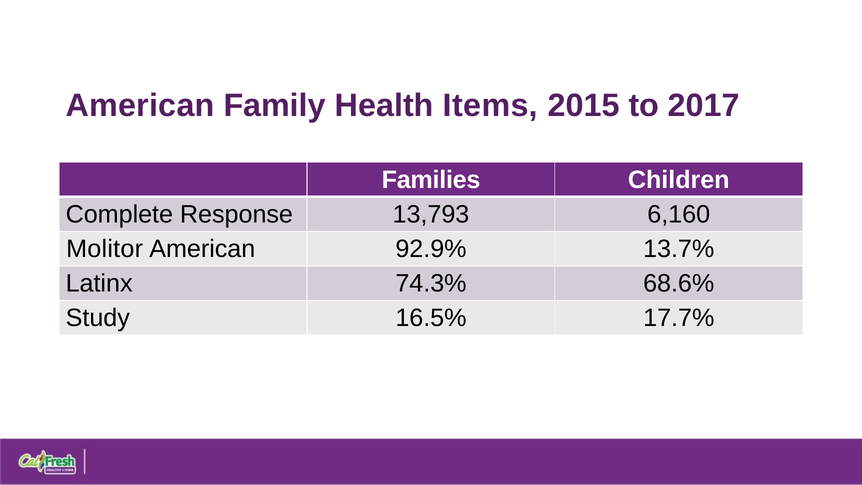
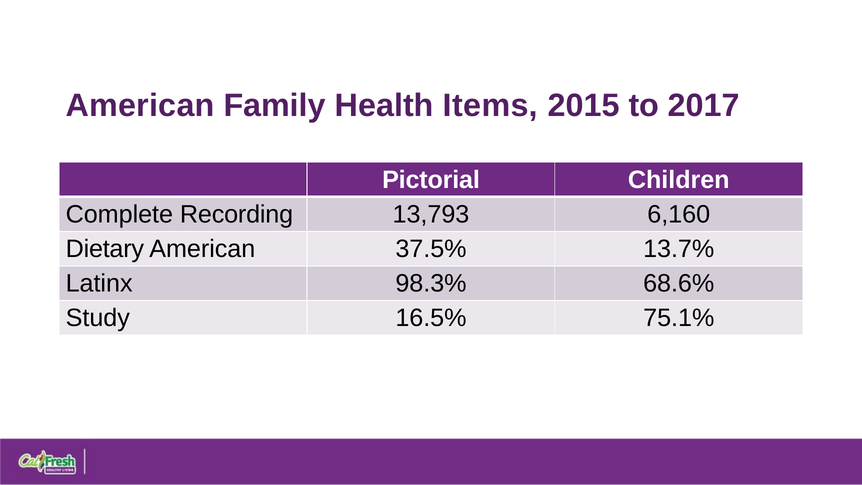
Families: Families -> Pictorial
Response: Response -> Recording
Molitor: Molitor -> Dietary
92.9%: 92.9% -> 37.5%
74.3%: 74.3% -> 98.3%
17.7%: 17.7% -> 75.1%
